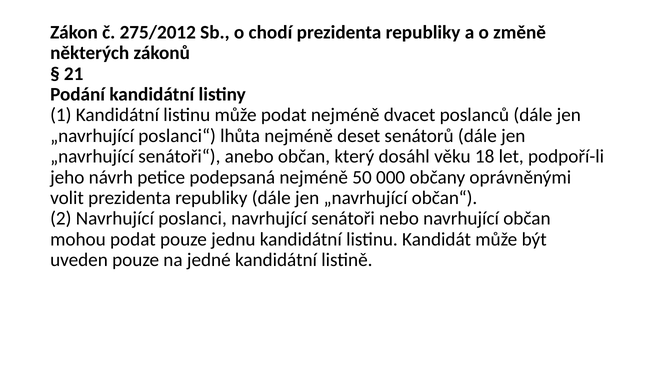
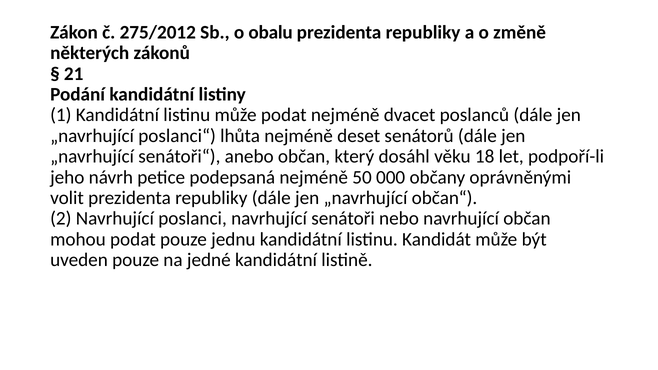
chodí: chodí -> obalu
